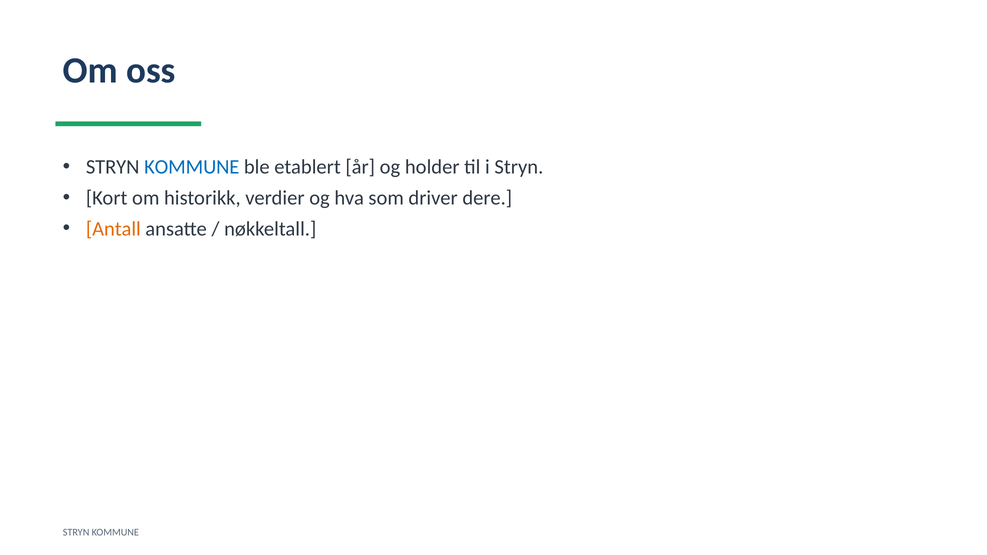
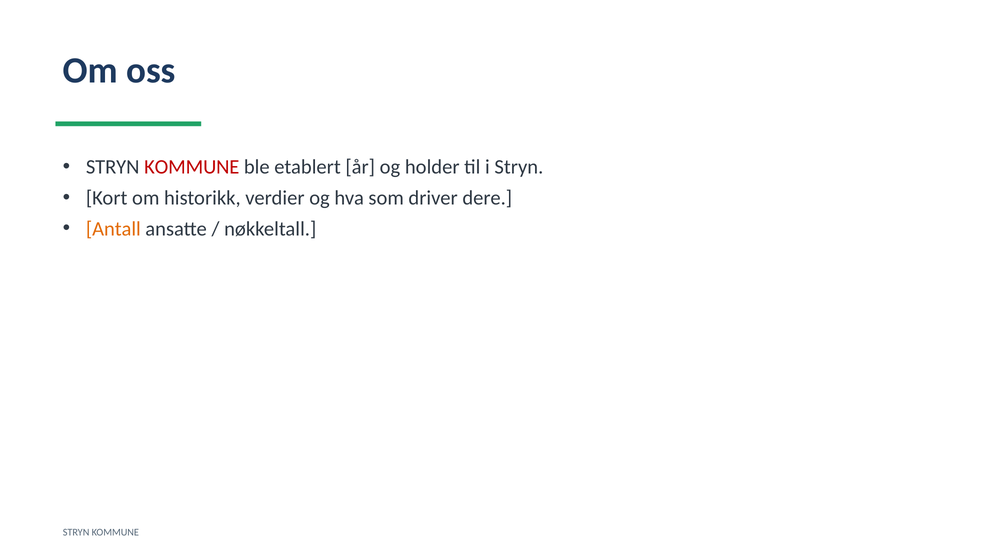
KOMMUNE at (192, 167) colour: blue -> red
